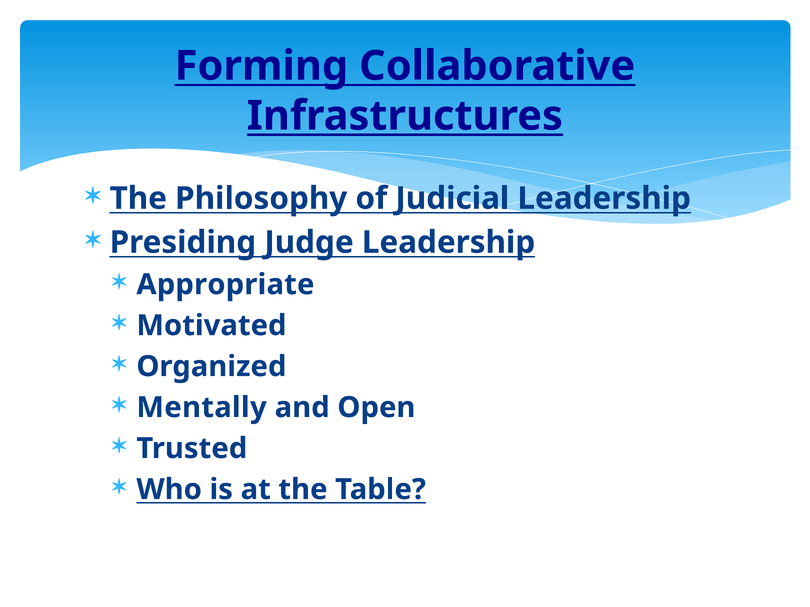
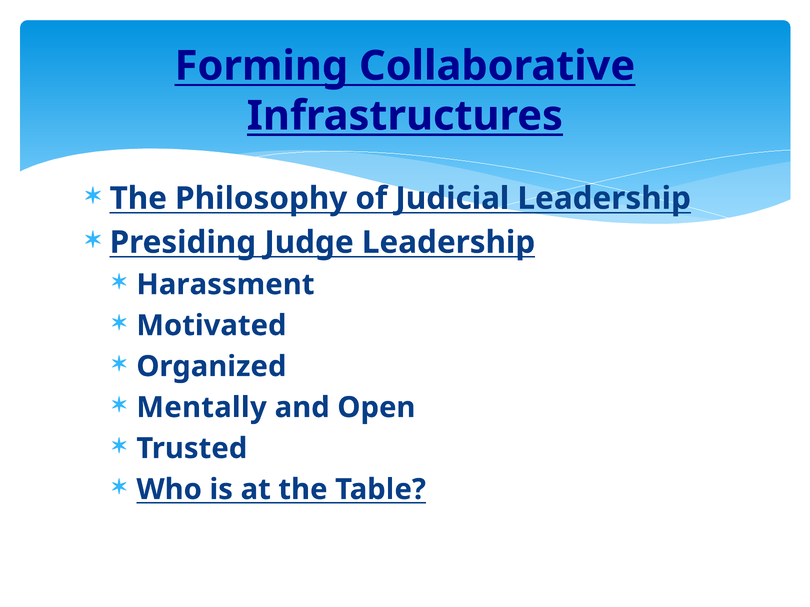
Appropriate: Appropriate -> Harassment
